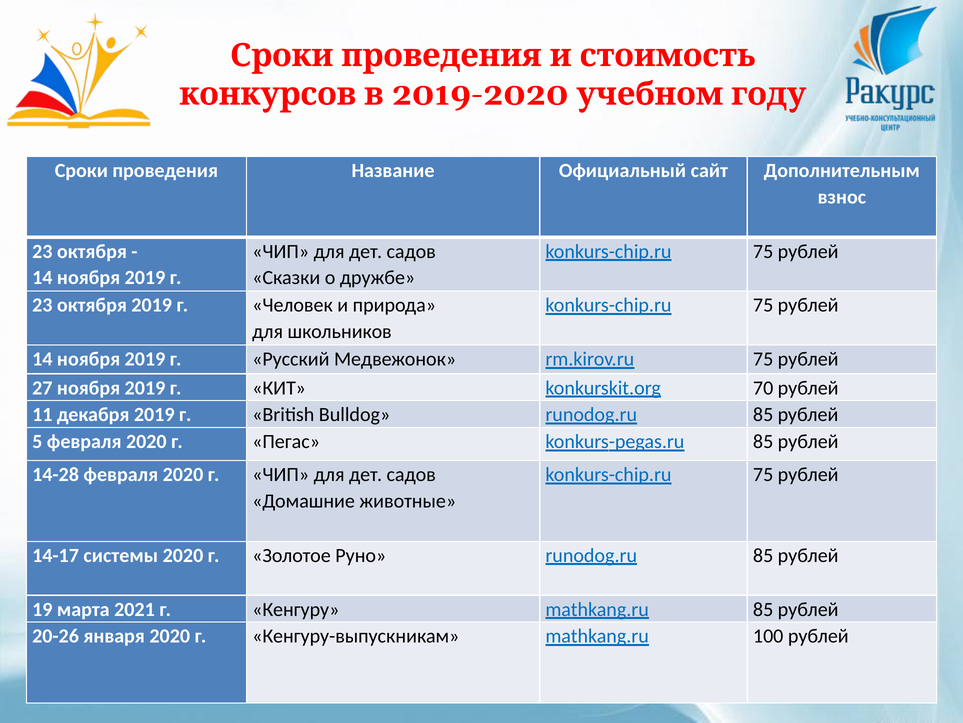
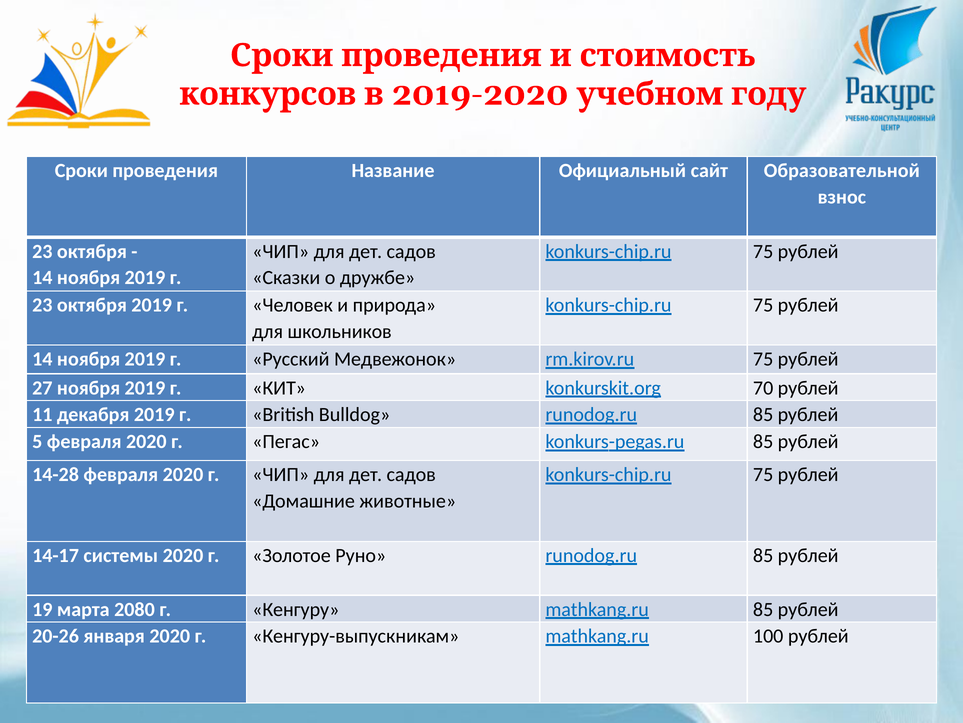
Дополнительным: Дополнительным -> Образовательной
2021: 2021 -> 2080
